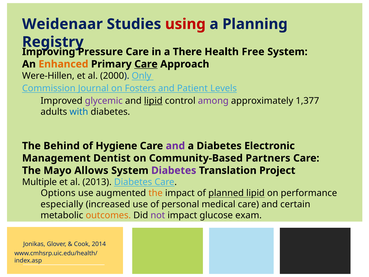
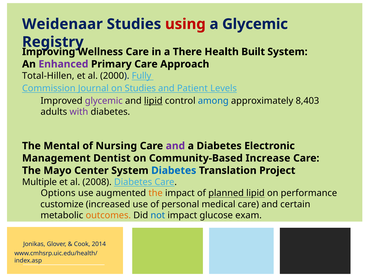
a Planning: Planning -> Glycemic
Pressure: Pressure -> Wellness
Free: Free -> Built
Enhanced colour: orange -> purple
Care at (146, 64) underline: present -> none
Were-Hillen: Were-Hillen -> Total-Hillen
Only: Only -> Fully
on Fosters: Fosters -> Studies
among colour: purple -> blue
1,377: 1,377 -> 8,403
with colour: blue -> purple
Behind: Behind -> Mental
Hygiene: Hygiene -> Nursing
Partners: Partners -> Increase
Allows: Allows -> Center
Diabetes at (174, 170) colour: purple -> blue
2013: 2013 -> 2008
especially: especially -> customize
not colour: purple -> blue
